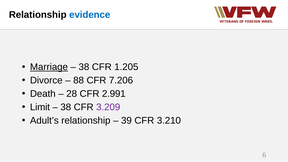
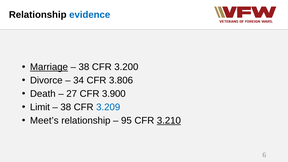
1.205: 1.205 -> 3.200
88: 88 -> 34
7.206: 7.206 -> 3.806
28: 28 -> 27
2.991: 2.991 -> 3.900
3.209 colour: purple -> blue
Adult’s: Adult’s -> Meet’s
39: 39 -> 95
3.210 underline: none -> present
